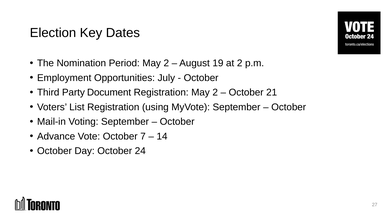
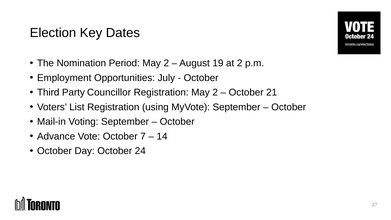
Document: Document -> Councillor
